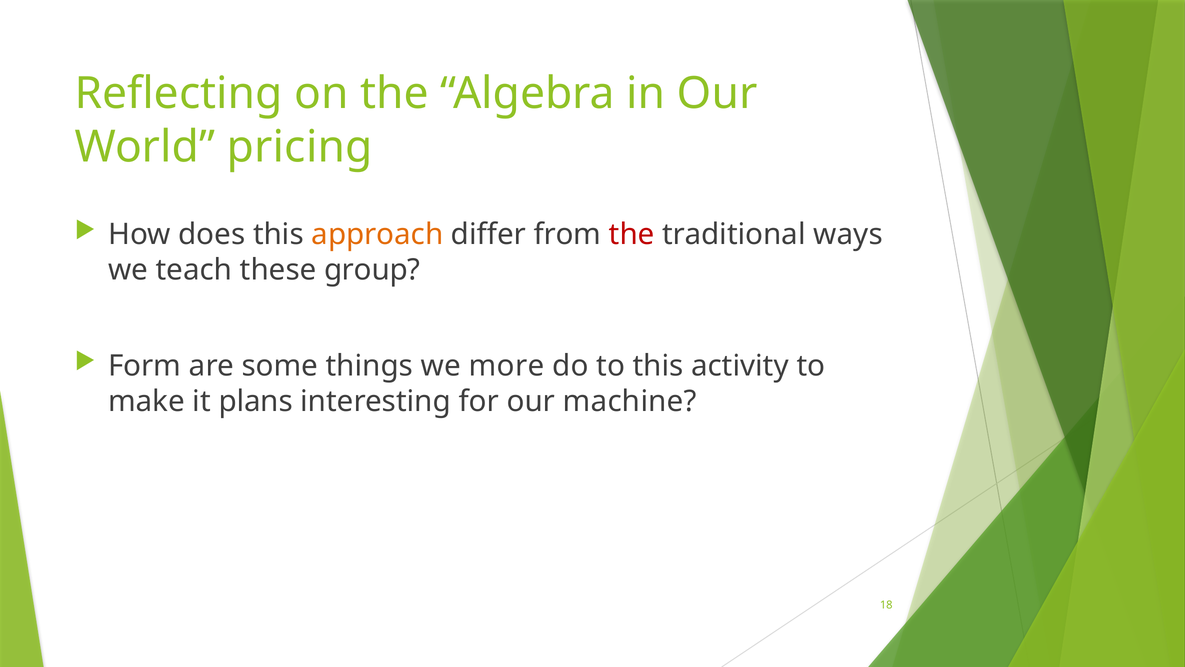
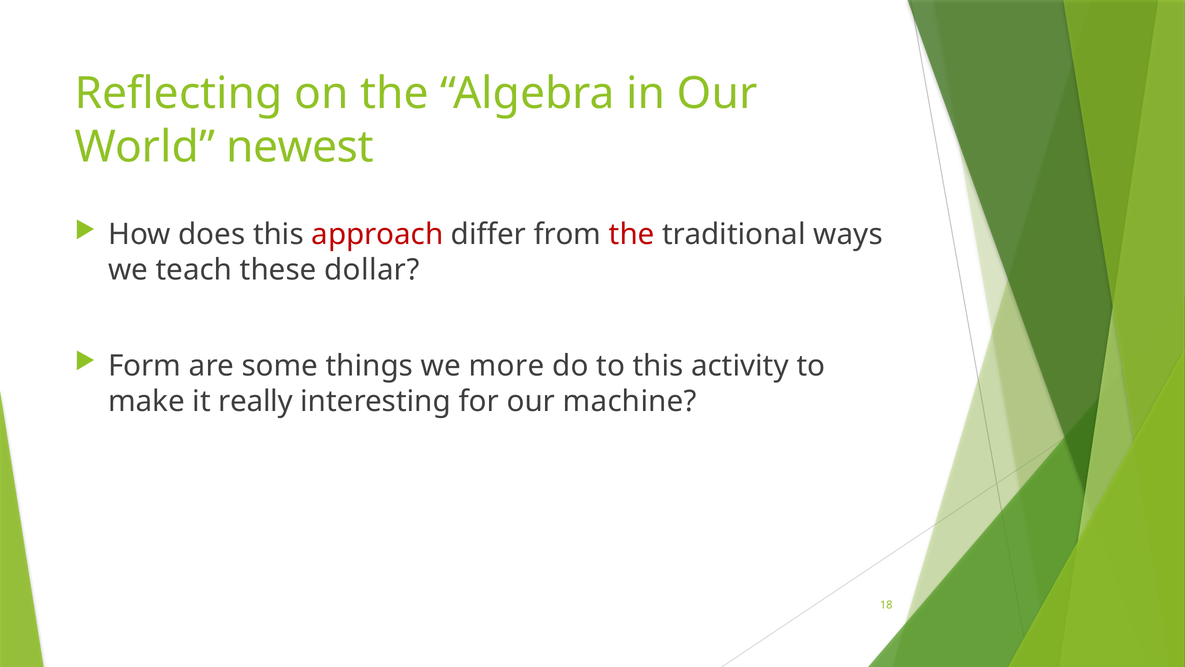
pricing: pricing -> newest
approach colour: orange -> red
group: group -> dollar
plans: plans -> really
